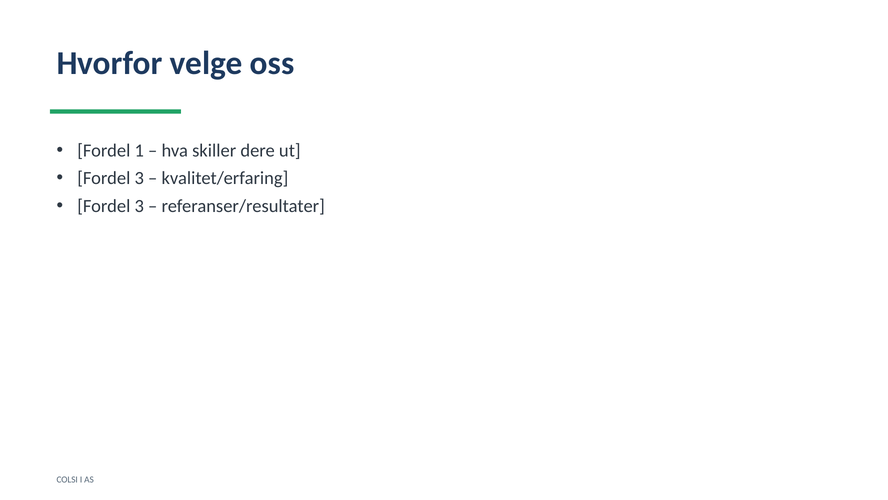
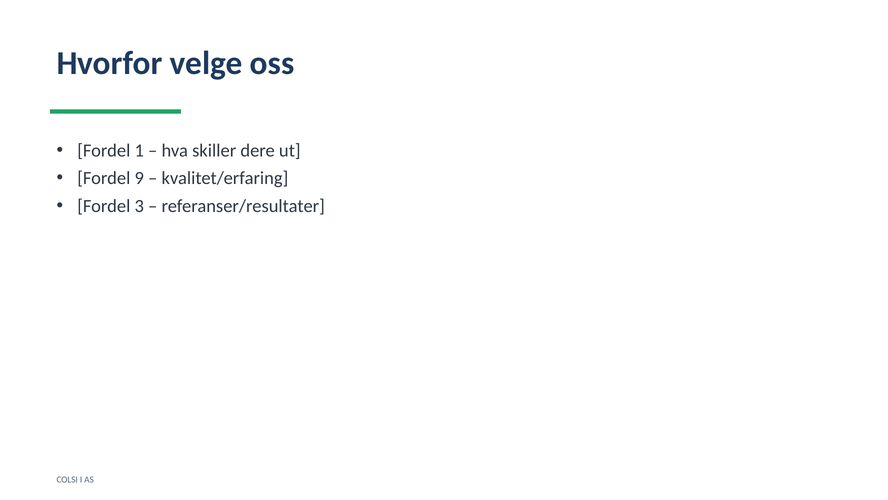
3 at (139, 178): 3 -> 9
